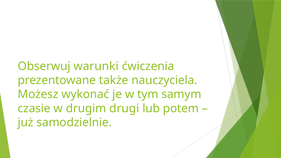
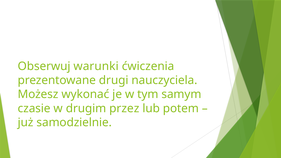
także: także -> drugi
drugi: drugi -> przez
